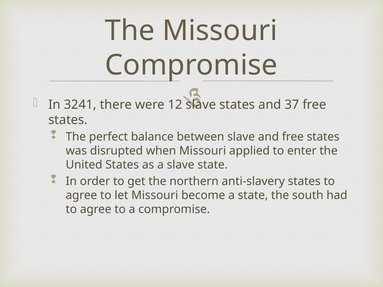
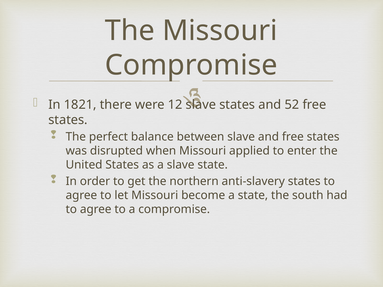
3241: 3241 -> 1821
37: 37 -> 52
